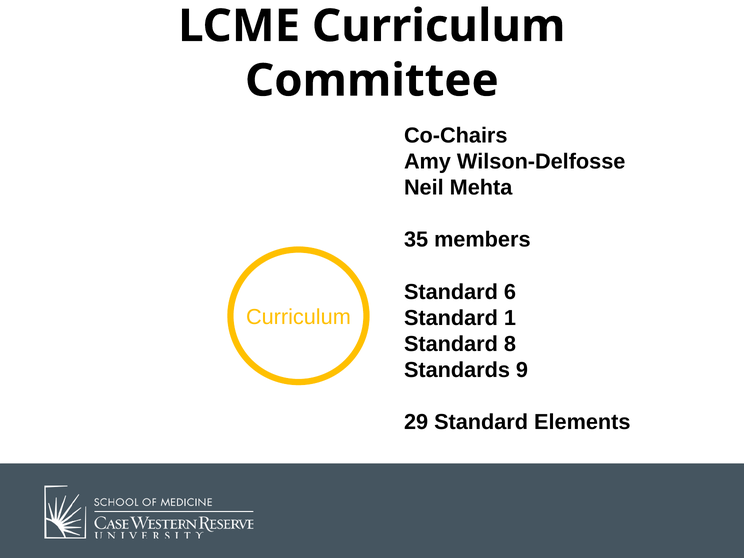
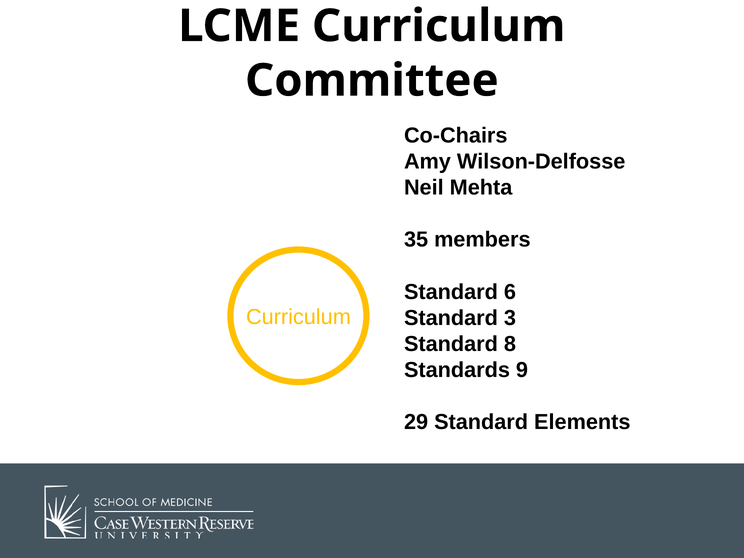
1: 1 -> 3
